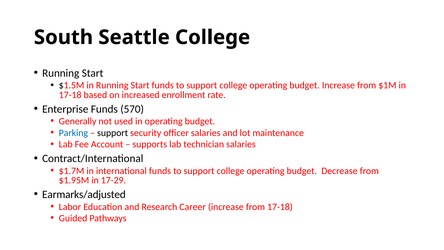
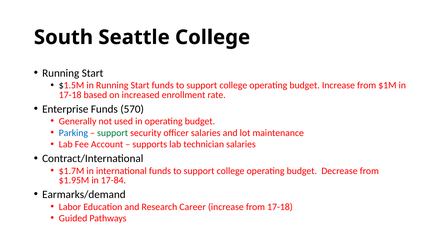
support at (113, 133) colour: black -> green
17-29: 17-29 -> 17-84
Earmarks/adjusted: Earmarks/adjusted -> Earmarks/demand
